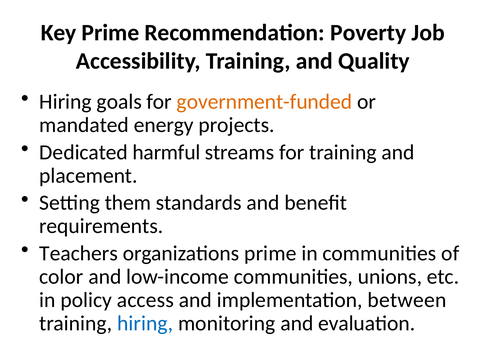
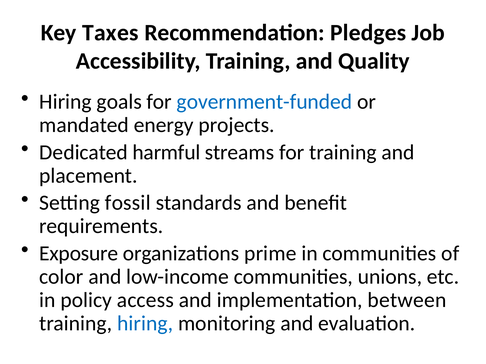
Key Prime: Prime -> Taxes
Poverty: Poverty -> Pledges
government-funded colour: orange -> blue
them: them -> fossil
Teachers: Teachers -> Exposure
